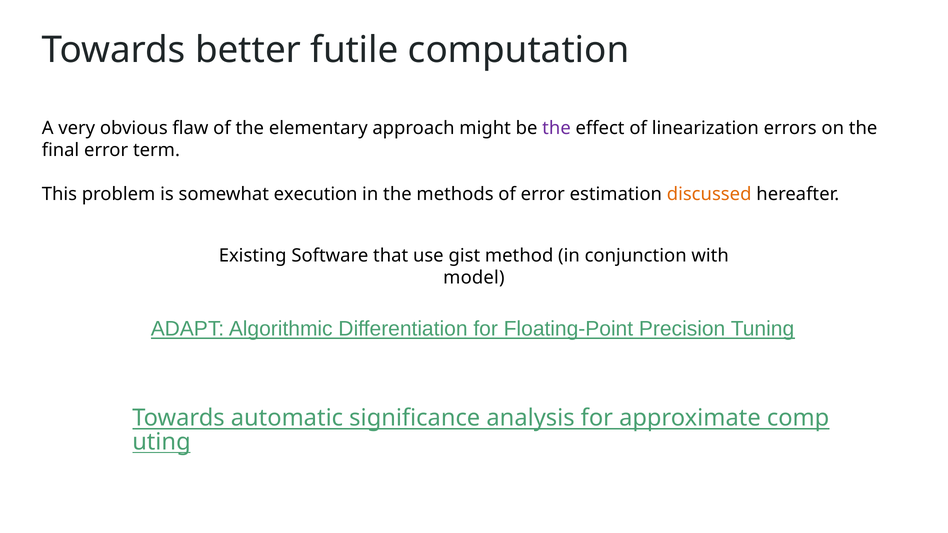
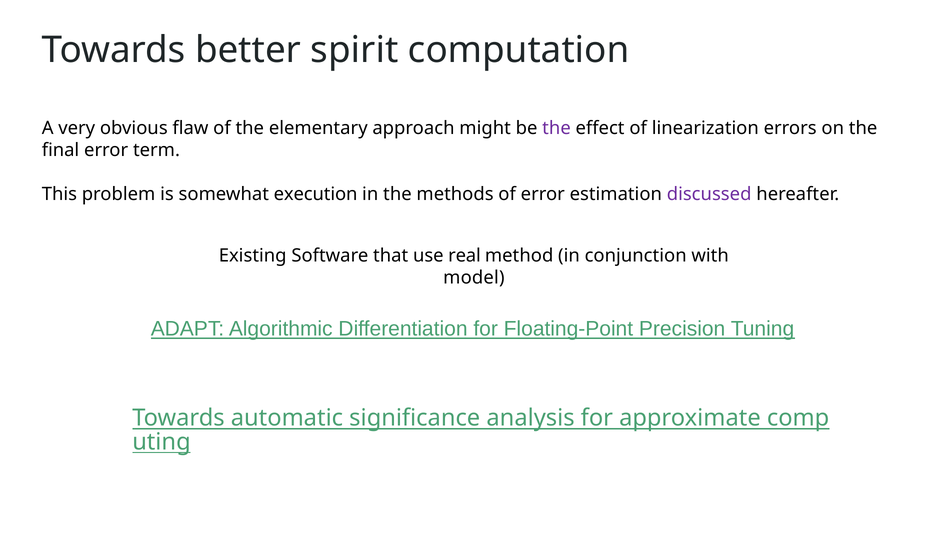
futile: futile -> spirit
discussed colour: orange -> purple
gist: gist -> real
